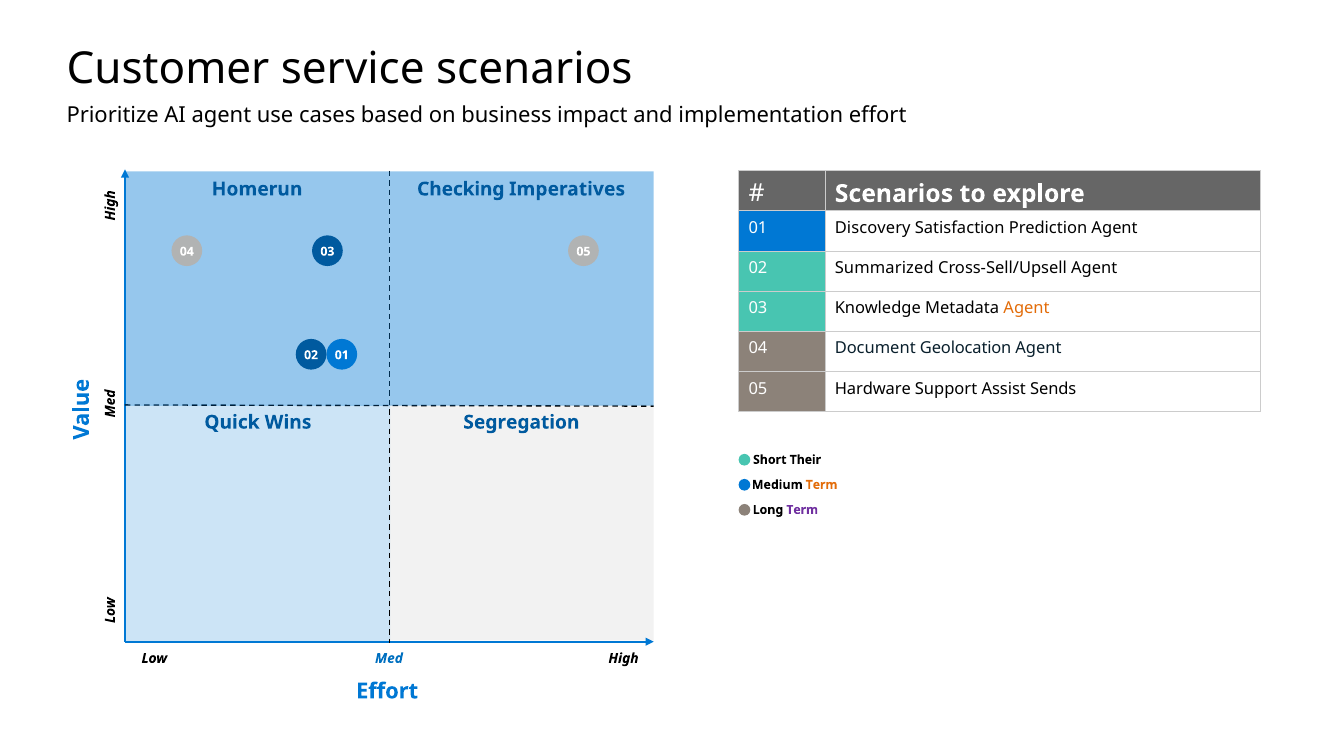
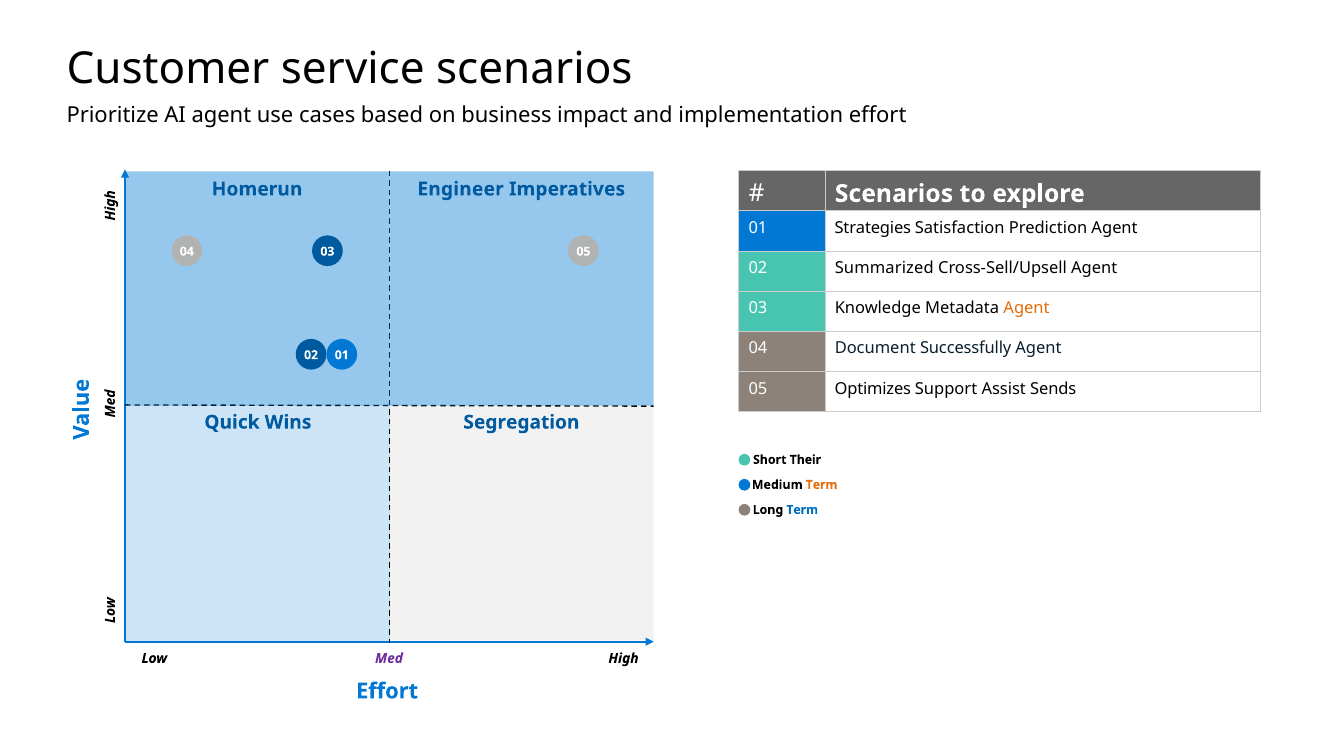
Checking: Checking -> Engineer
Discovery: Discovery -> Strategies
Geolocation: Geolocation -> Successfully
Hardware: Hardware -> Optimizes
Term at (802, 510) colour: purple -> blue
Med colour: blue -> purple
